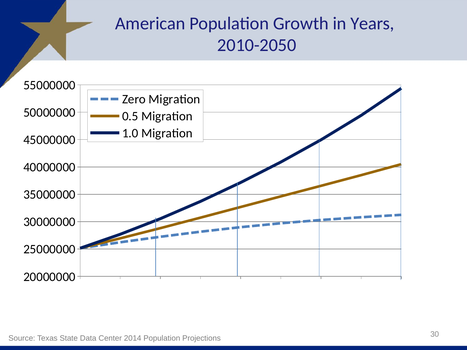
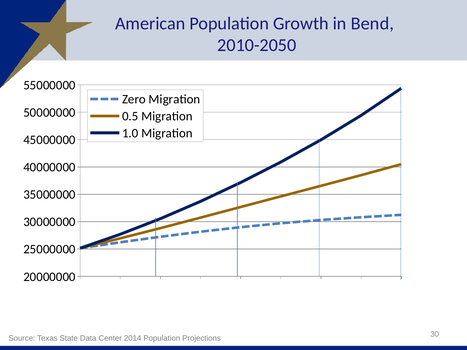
Years: Years -> Bend
